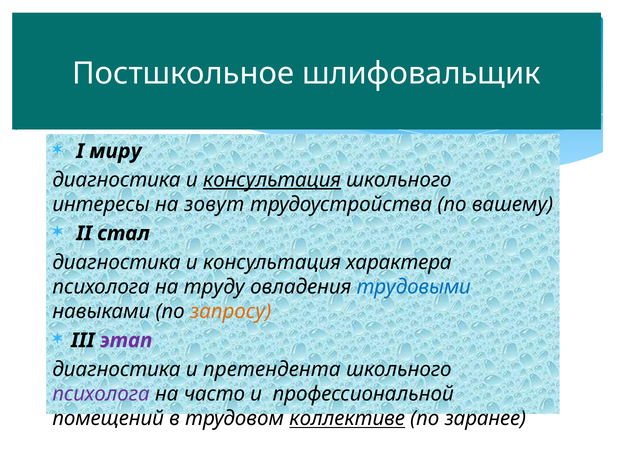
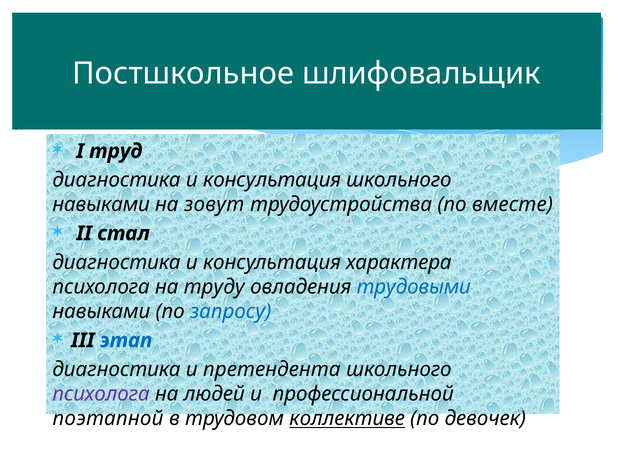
миру: миру -> труд
консультация at (272, 180) underline: present -> none
интересы at (101, 205): интересы -> навыками
вашему: вашему -> вместе
запросу colour: orange -> blue
этап colour: purple -> blue
часто: часто -> людей
помещений: помещений -> поэтапной
заранее: заранее -> девочек
